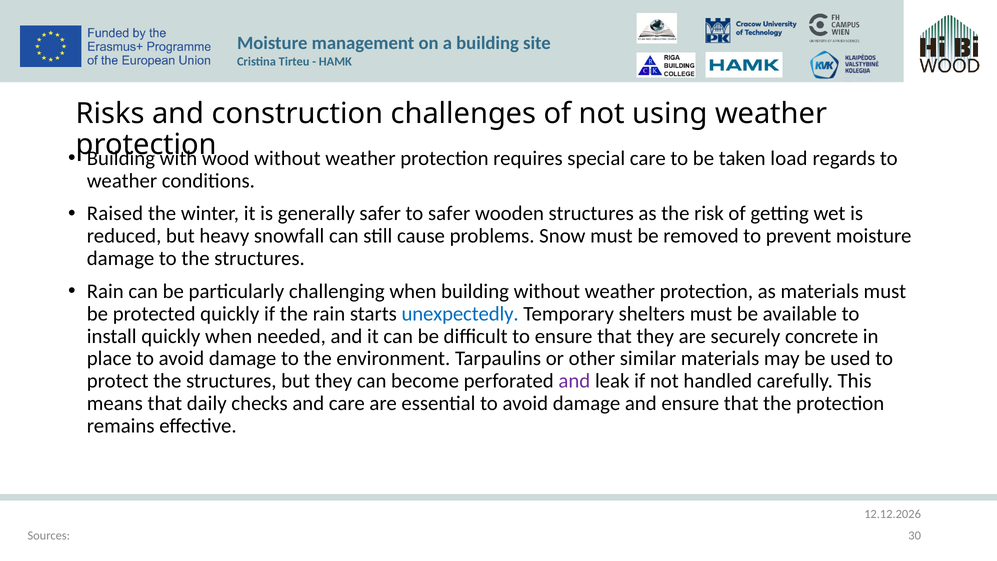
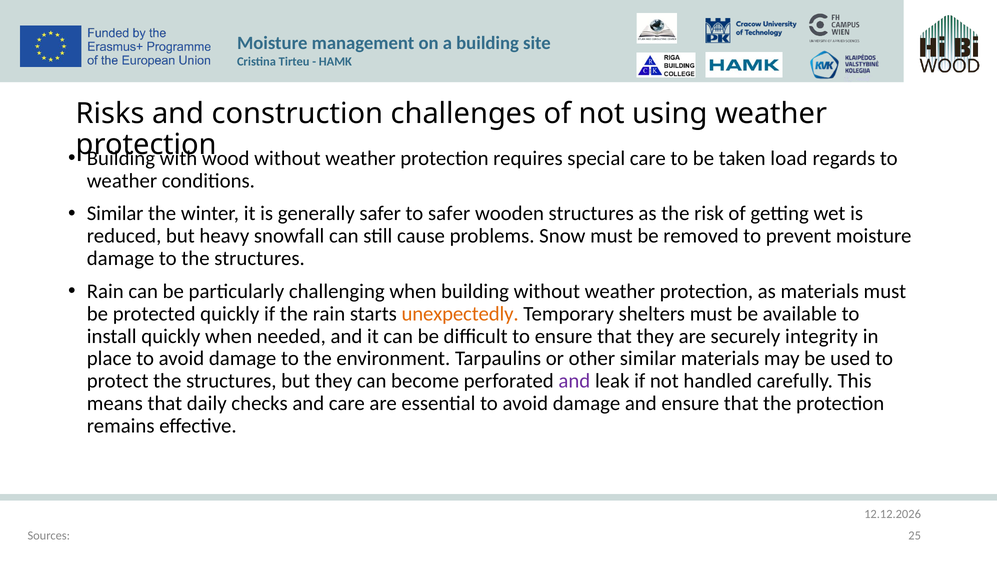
Raised at (115, 213): Raised -> Similar
unexpectedly colour: blue -> orange
concrete: concrete -> integrity
30: 30 -> 25
